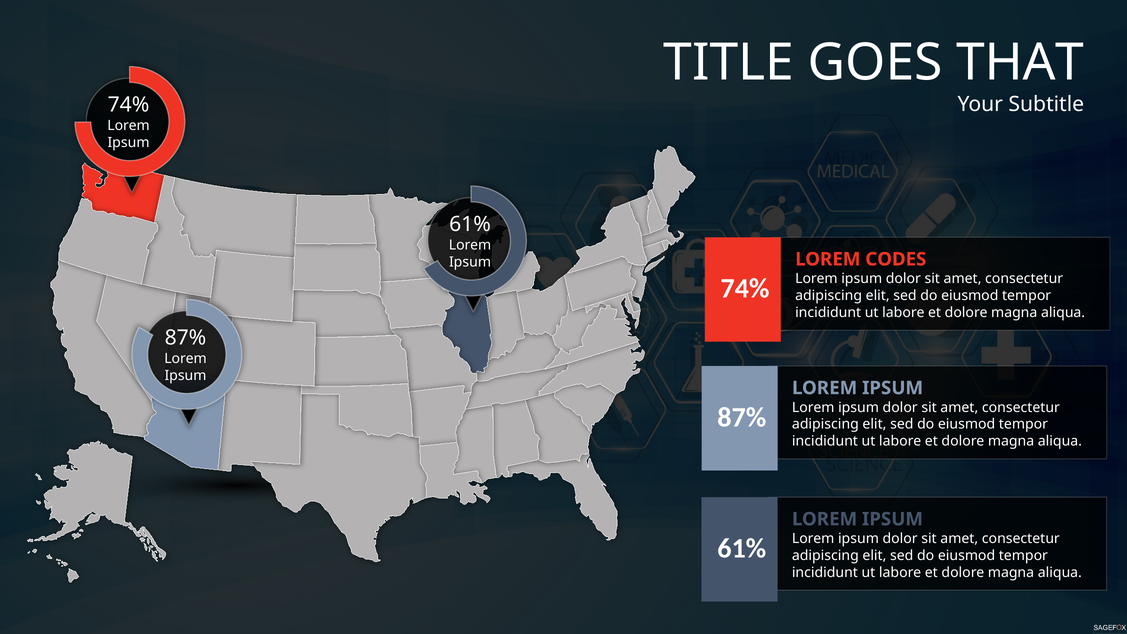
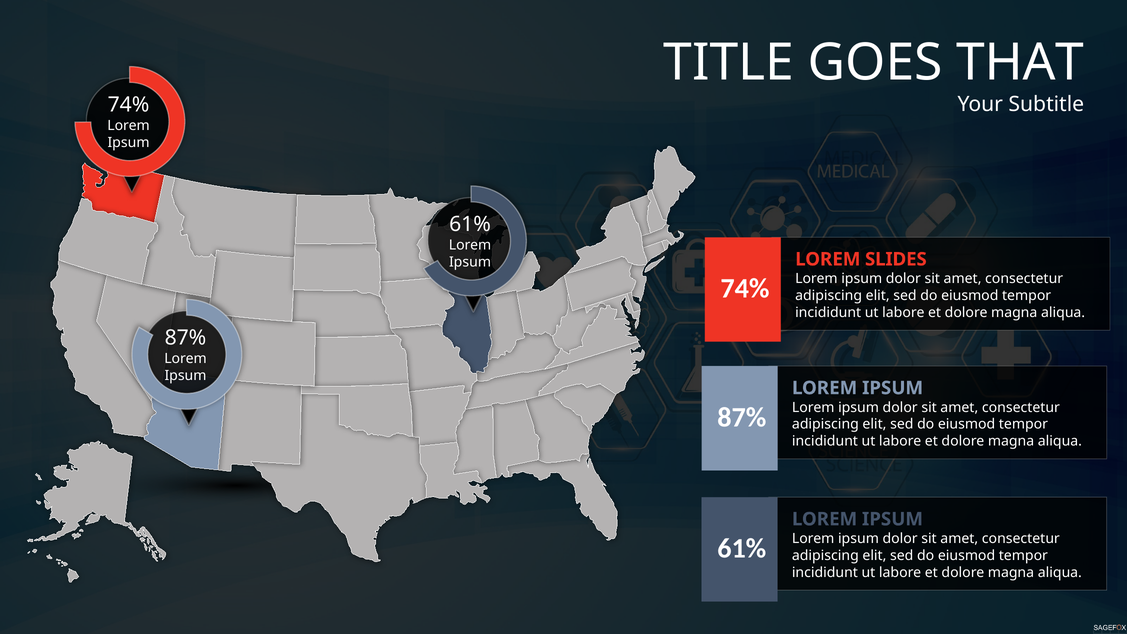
CODES: CODES -> SLIDES
